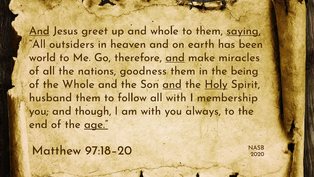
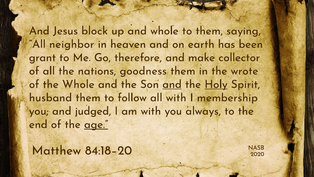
And at (39, 31) underline: present -> none
greet: greet -> block
saying underline: present -> none
outsiders: outsiders -> neighbor
world: world -> grant
and at (175, 57) underline: present -> none
miracles: miracles -> collector
being: being -> wrote
though: though -> judged
97:18–20: 97:18–20 -> 84:18–20
